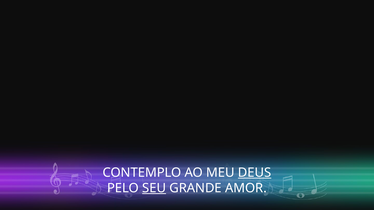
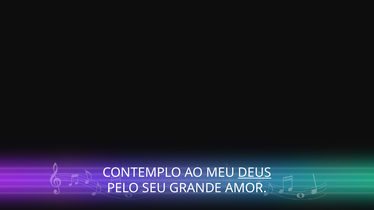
SEU underline: present -> none
